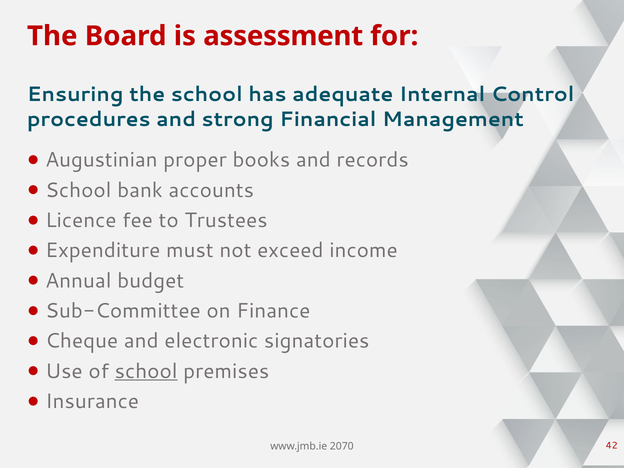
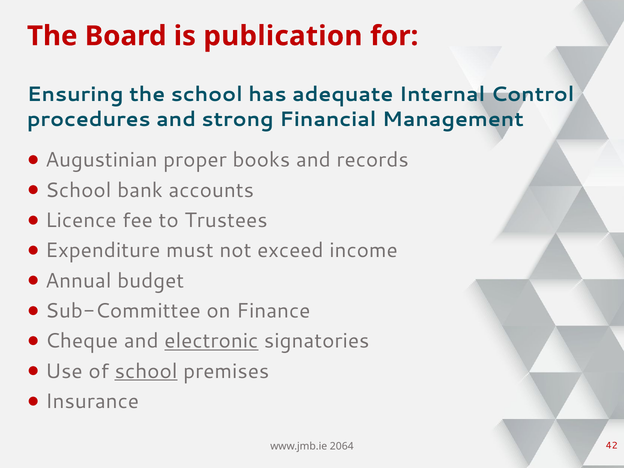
assessment: assessment -> publication
electronic underline: none -> present
2070: 2070 -> 2064
